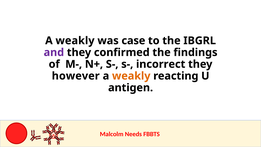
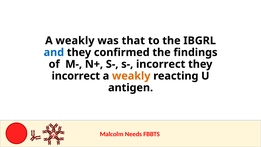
case: case -> that
and colour: purple -> blue
however at (76, 76): however -> incorrect
